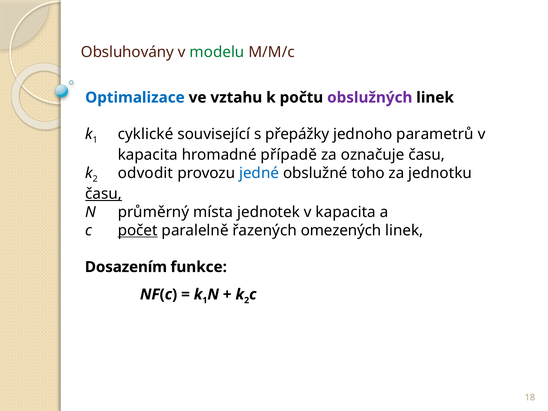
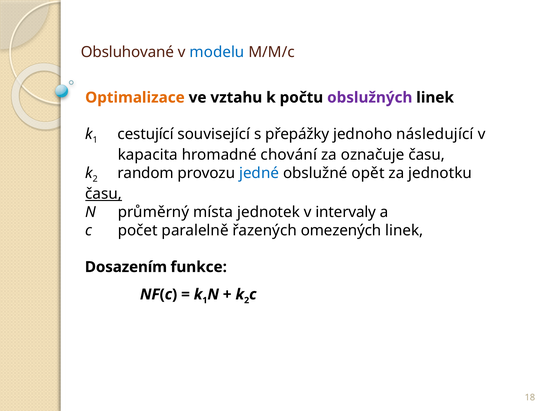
Obsluhovány: Obsluhovány -> Obsluhované
modelu colour: green -> blue
Optimalizace colour: blue -> orange
cyklické: cyklické -> cestující
parametrů: parametrů -> následující
případě: případě -> chování
odvodit: odvodit -> random
toho: toho -> opět
jednotek v kapacita: kapacita -> intervaly
počet underline: present -> none
